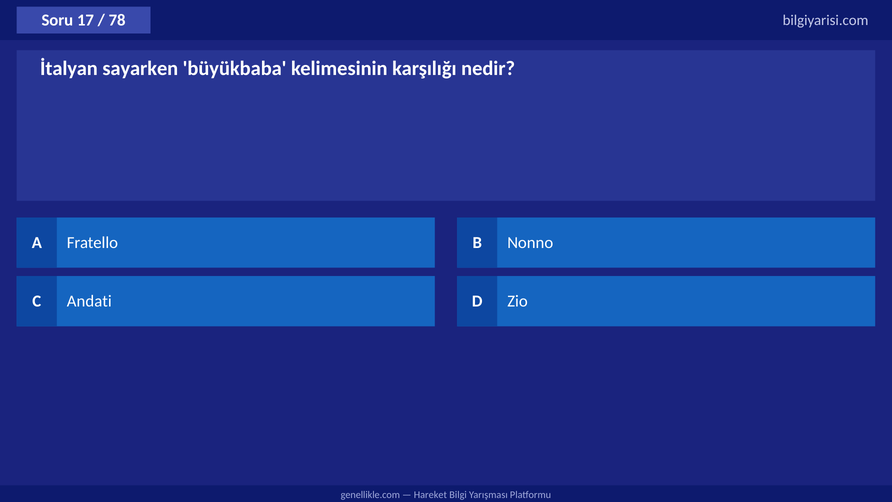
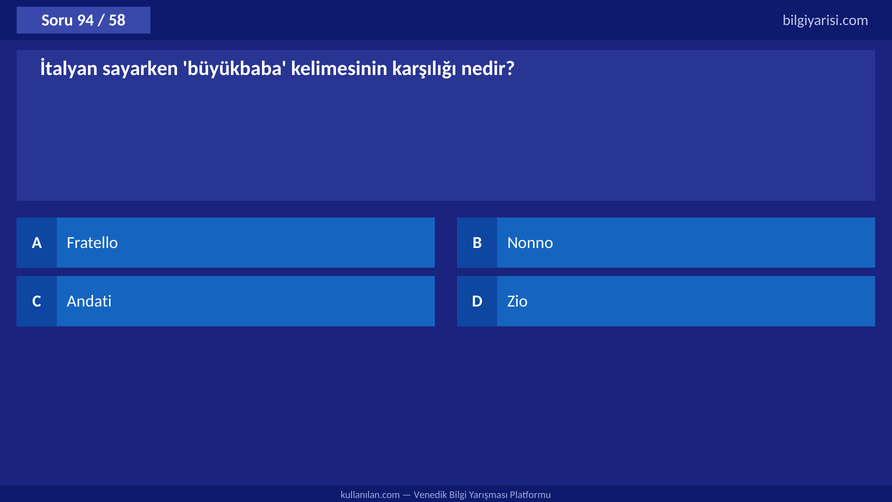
17: 17 -> 94
78: 78 -> 58
genellikle.com: genellikle.com -> kullanılan.com
Hareket: Hareket -> Venedik
